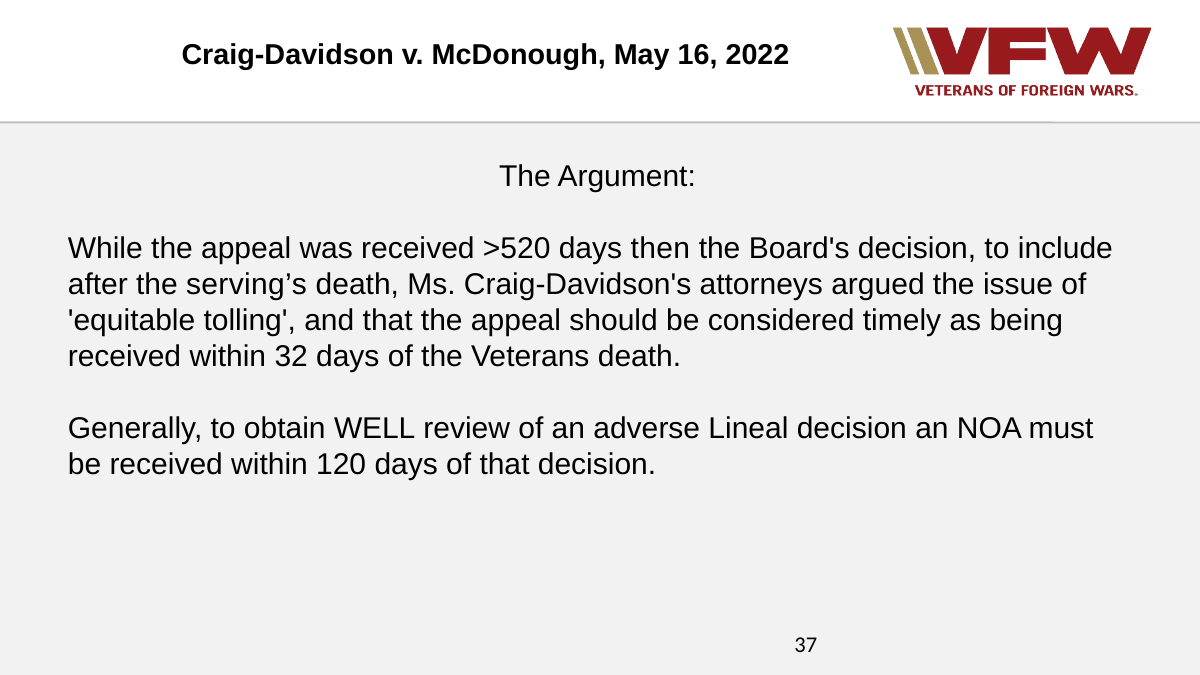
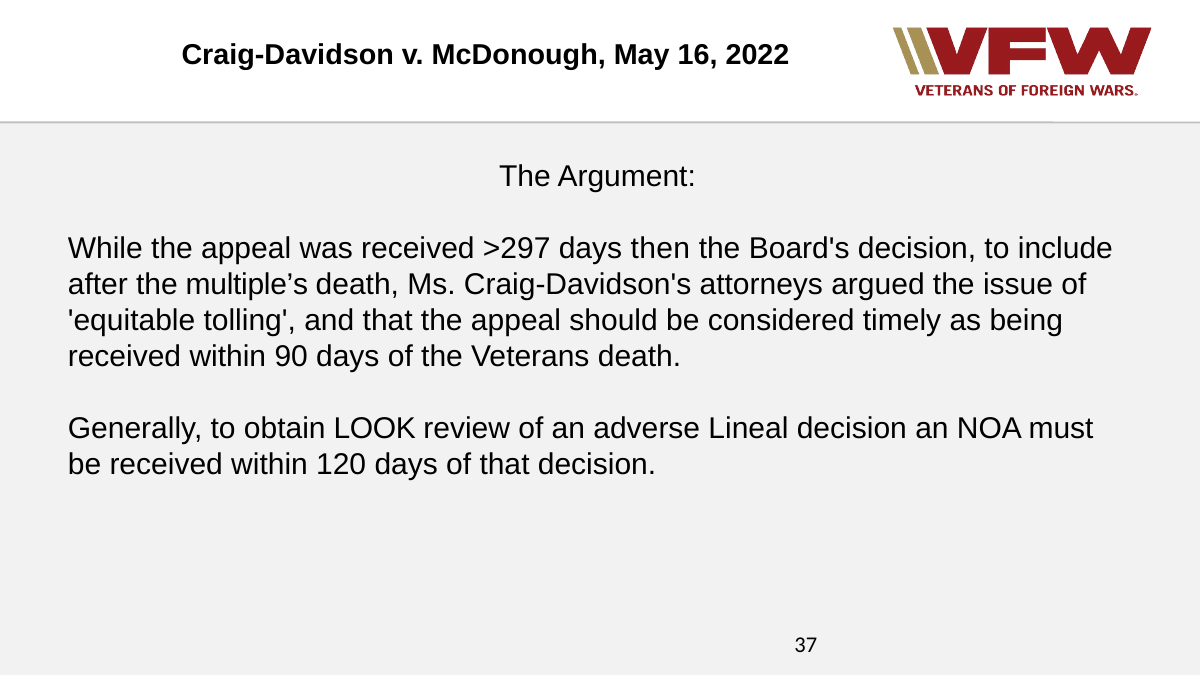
>520: >520 -> >297
serving’s: serving’s -> multiple’s
32: 32 -> 90
WELL: WELL -> LOOK
